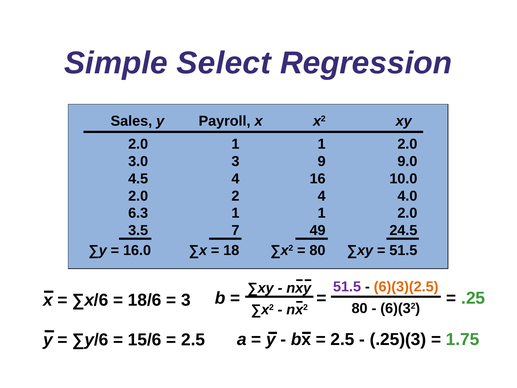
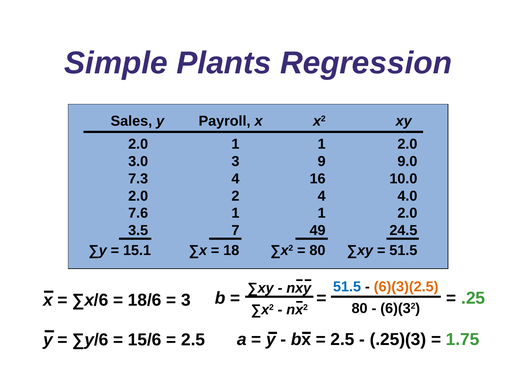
Select: Select -> Plants
4.5: 4.5 -> 7.3
6.3: 6.3 -> 7.6
16.0: 16.0 -> 15.1
51.5 at (347, 287) colour: purple -> blue
